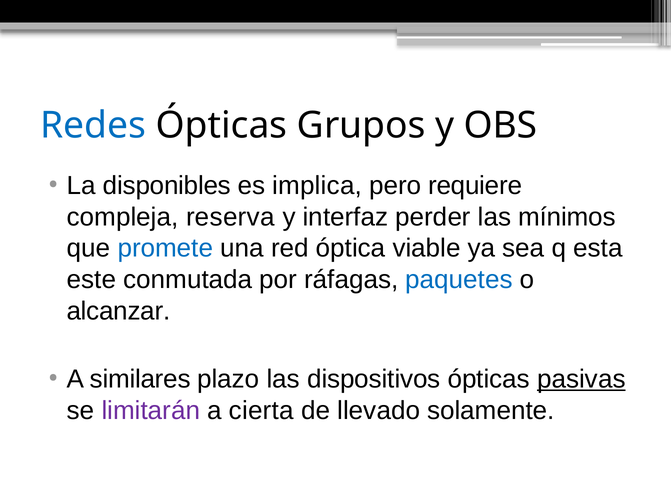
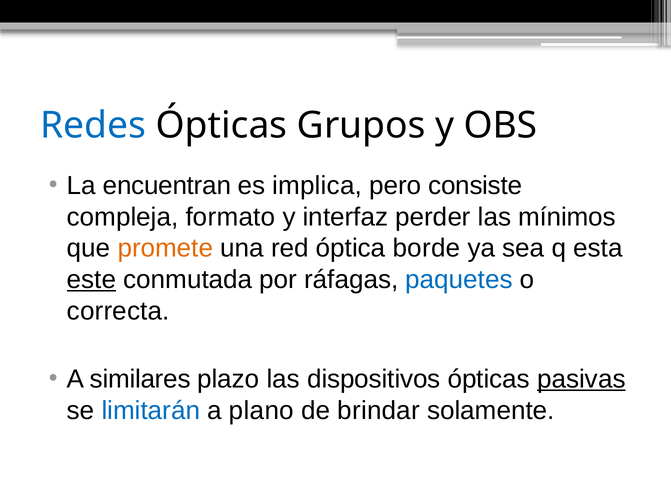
disponibles: disponibles -> encuentran
requiere: requiere -> consiste
reserva: reserva -> formato
promete colour: blue -> orange
viable: viable -> borde
este underline: none -> present
alcanzar: alcanzar -> correcta
limitarán colour: purple -> blue
cierta: cierta -> plano
llevado: llevado -> brindar
